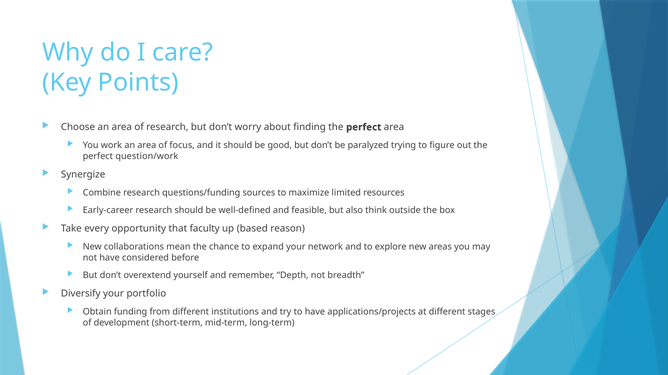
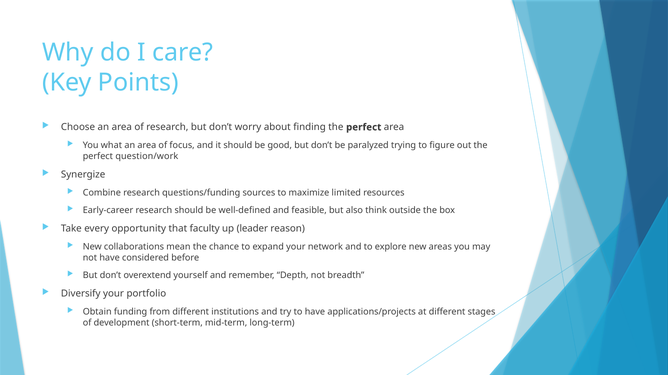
work: work -> what
based: based -> leader
